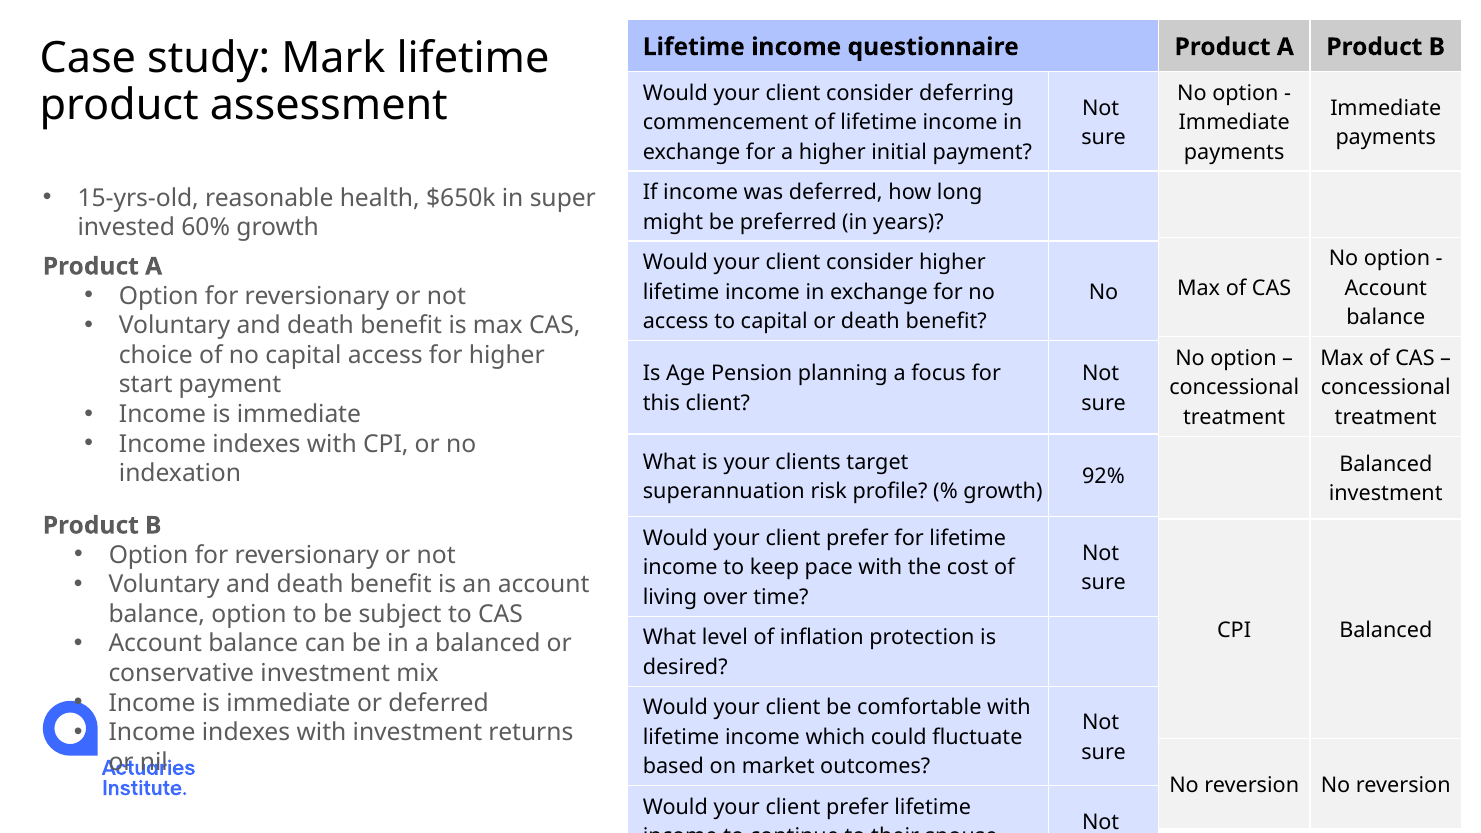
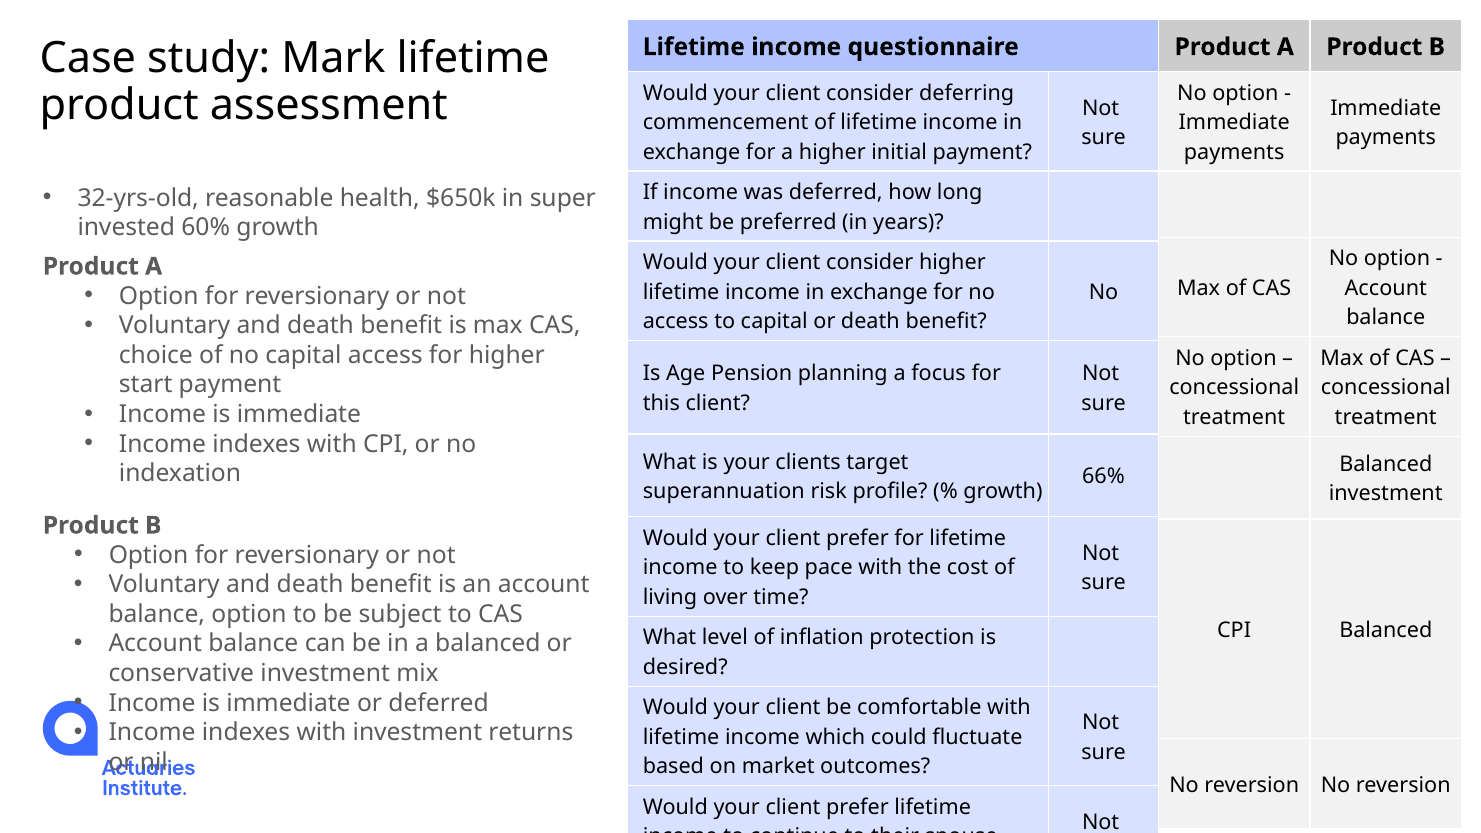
15-yrs-old: 15-yrs-old -> 32-yrs-old
92%: 92% -> 66%
